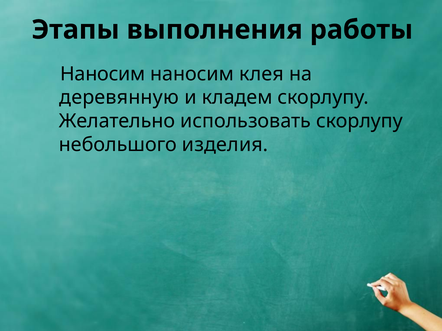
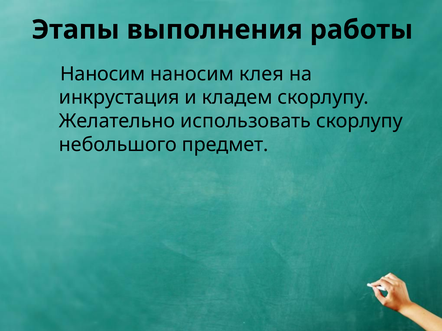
деревянную: деревянную -> инкрустация
изделия: изделия -> предмет
